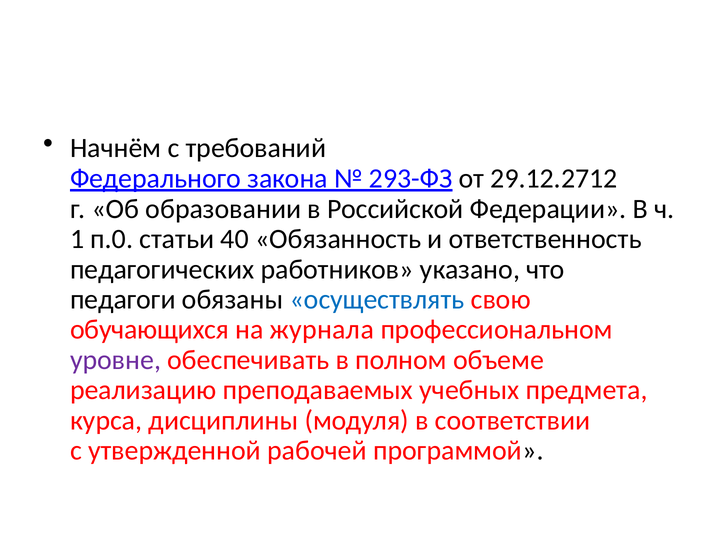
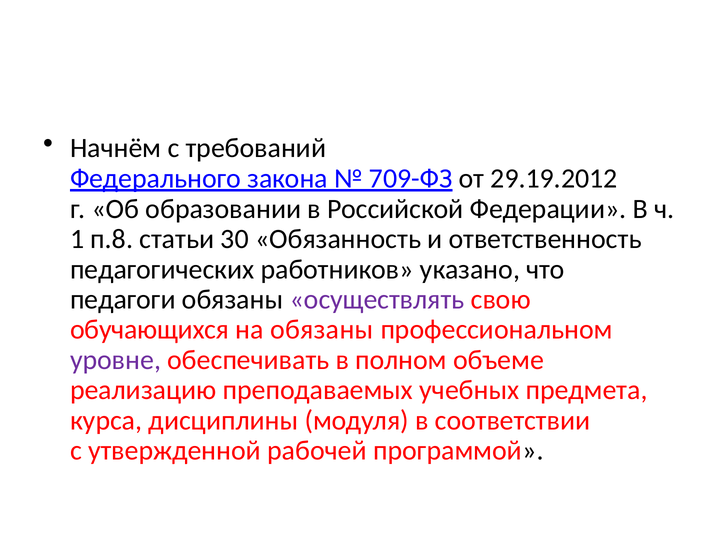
293-ФЗ: 293-ФЗ -> 709-ФЗ
29.12.2712: 29.12.2712 -> 29.19.2012
п.0: п.0 -> п.8
40: 40 -> 30
осуществлять colour: blue -> purple
на журнала: журнала -> обязаны
